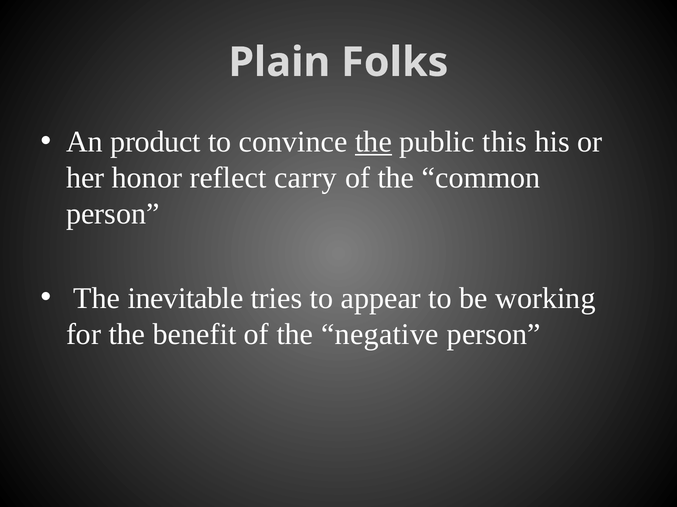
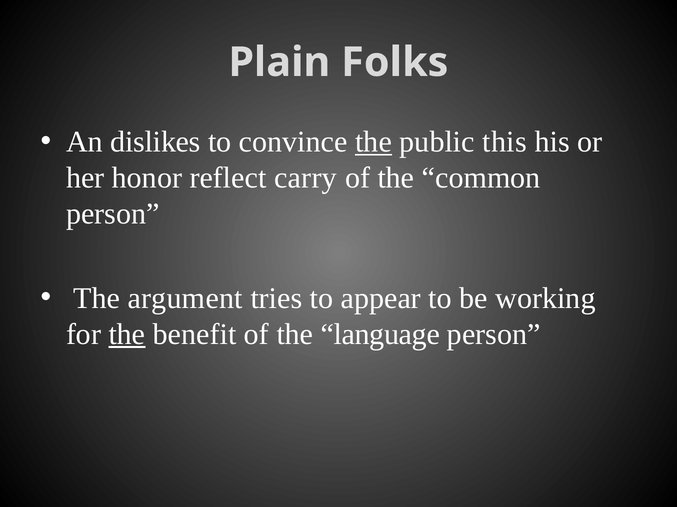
product: product -> dislikes
inevitable: inevitable -> argument
the at (127, 335) underline: none -> present
negative: negative -> language
